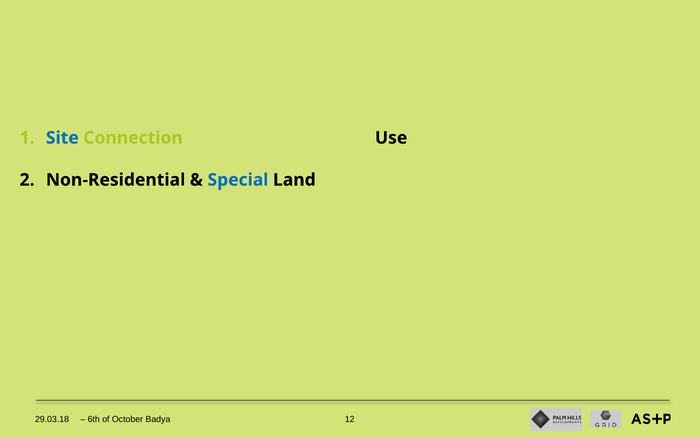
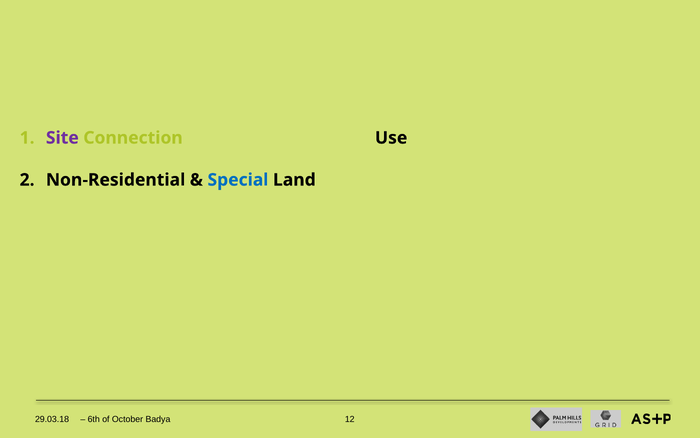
Site colour: blue -> purple
